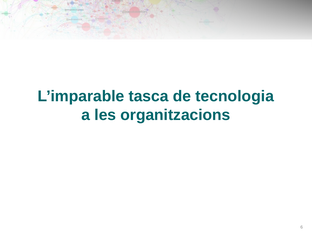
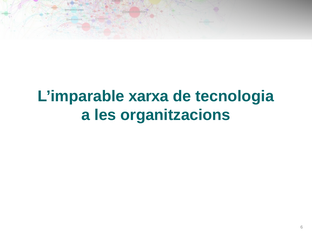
tasca: tasca -> xarxa
